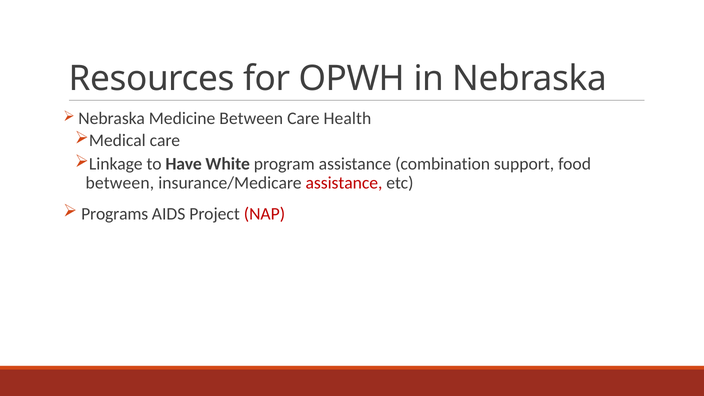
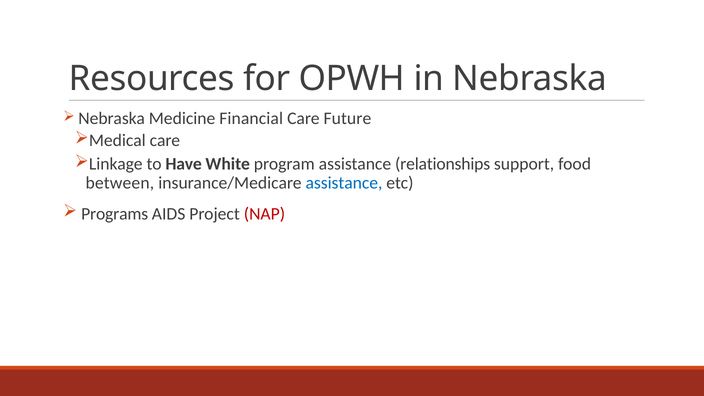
Medicine Between: Between -> Financial
Health: Health -> Future
combination: combination -> relationships
assistance at (344, 183) colour: red -> blue
